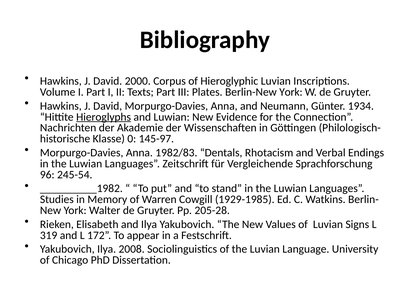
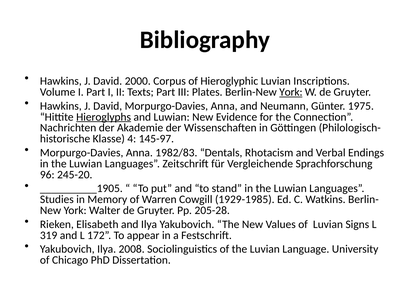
York at (291, 92) underline: none -> present
1934: 1934 -> 1975
0: 0 -> 4
245-54: 245-54 -> 245-20
__________1982: __________1982 -> __________1905
